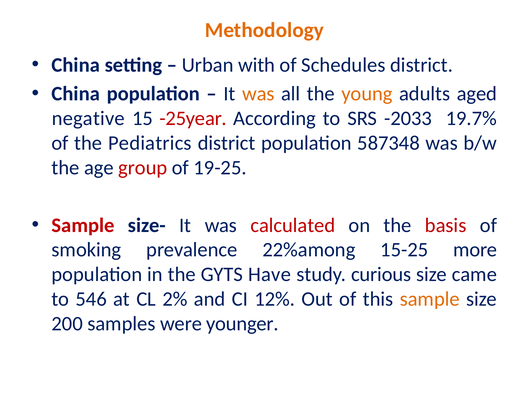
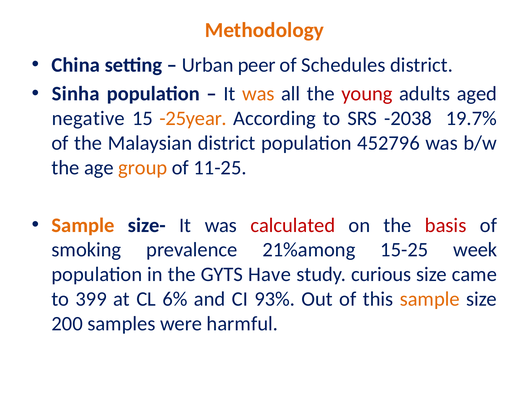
with: with -> peer
China at (76, 94): China -> Sinha
young colour: orange -> red
-25year colour: red -> orange
-2033: -2033 -> -2038
Pediatrics: Pediatrics -> Malaysian
587348: 587348 -> 452796
group colour: red -> orange
19-25: 19-25 -> 11-25
Sample at (83, 225) colour: red -> orange
22%among: 22%among -> 21%among
more: more -> week
546: 546 -> 399
2%: 2% -> 6%
12%: 12% -> 93%
younger: younger -> harmful
